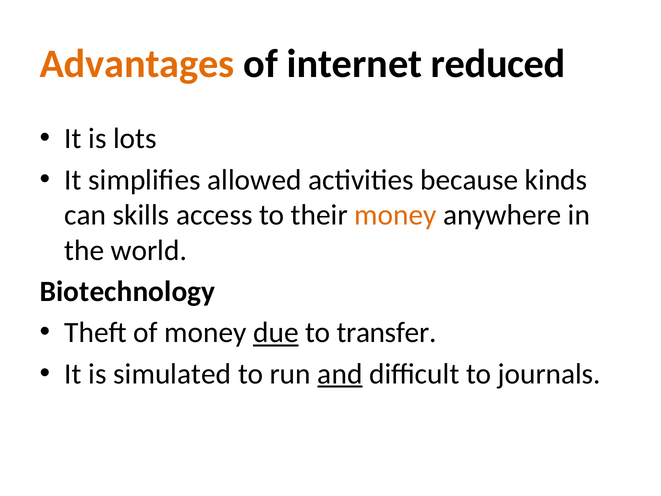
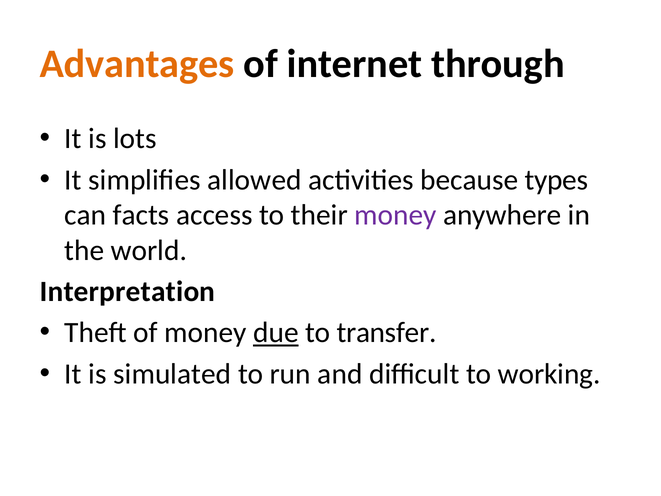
reduced: reduced -> through
kinds: kinds -> types
skills: skills -> facts
money at (396, 215) colour: orange -> purple
Biotechnology: Biotechnology -> Interpretation
and underline: present -> none
journals: journals -> working
